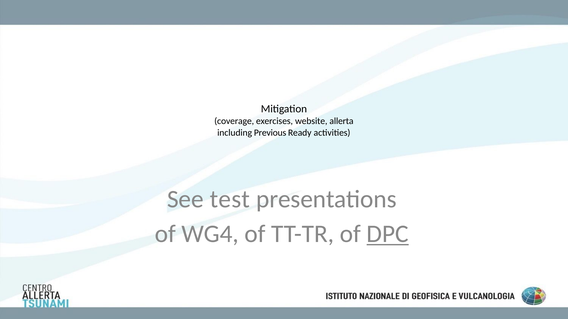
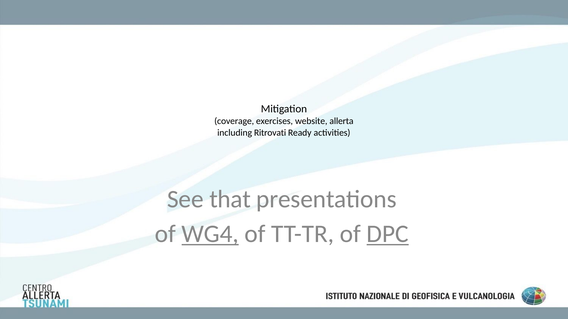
Previous: Previous -> Ritrovati
test: test -> that
WG4 underline: none -> present
